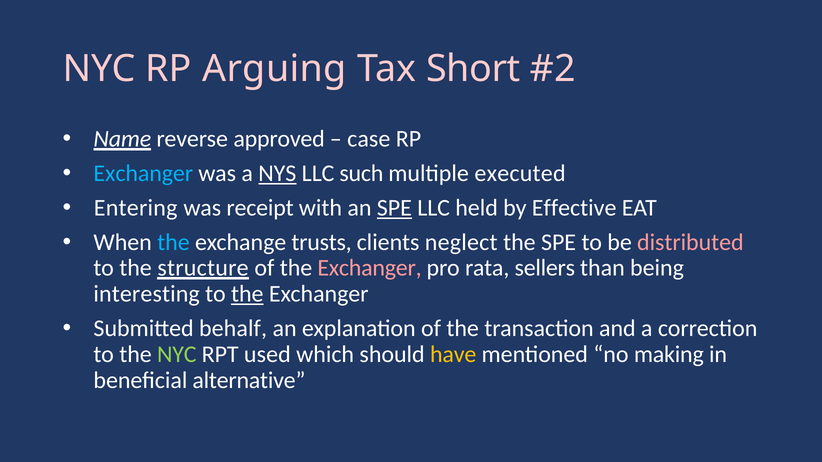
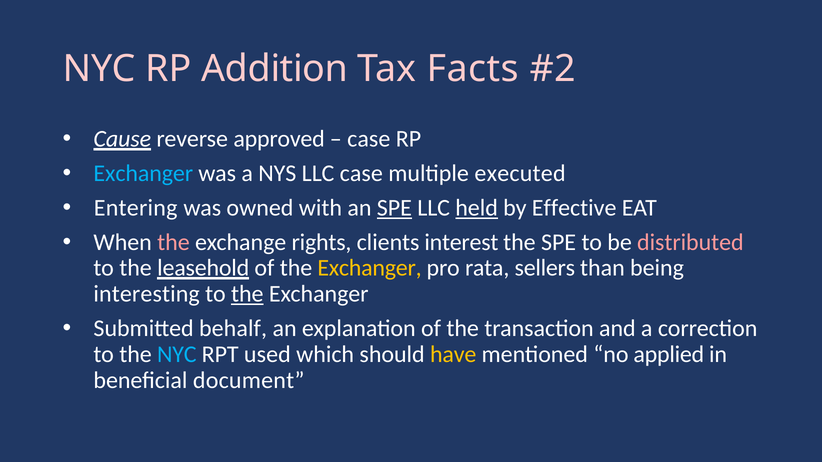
Arguing: Arguing -> Addition
Short: Short -> Facts
Name: Name -> Cause
NYS underline: present -> none
LLC such: such -> case
receipt: receipt -> owned
held underline: none -> present
the at (173, 242) colour: light blue -> pink
trusts: trusts -> rights
neglect: neglect -> interest
structure: structure -> leasehold
Exchanger at (369, 268) colour: pink -> yellow
NYC at (177, 355) colour: light green -> light blue
making: making -> applied
alternative: alternative -> document
